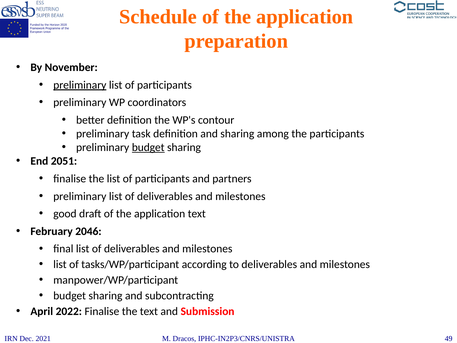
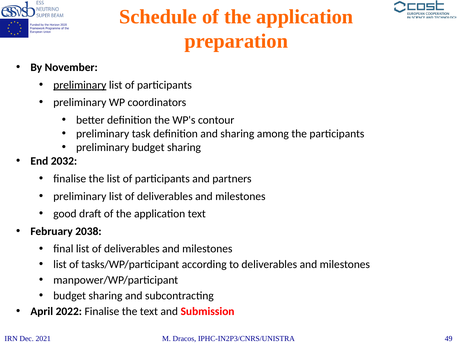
budget at (148, 147) underline: present -> none
2051: 2051 -> 2032
2046: 2046 -> 2038
